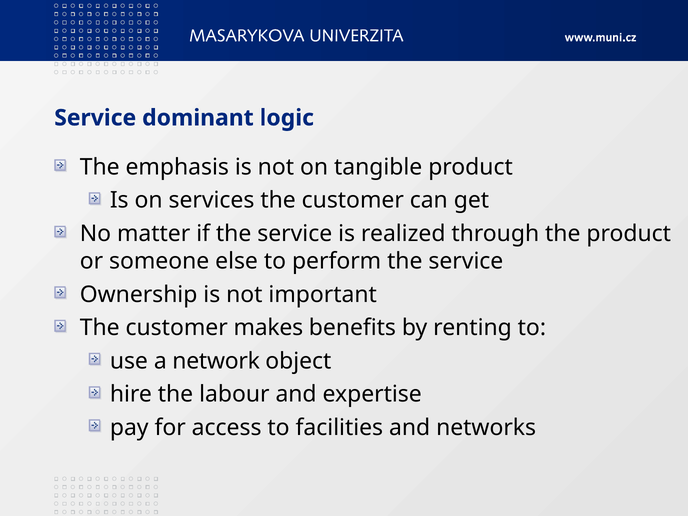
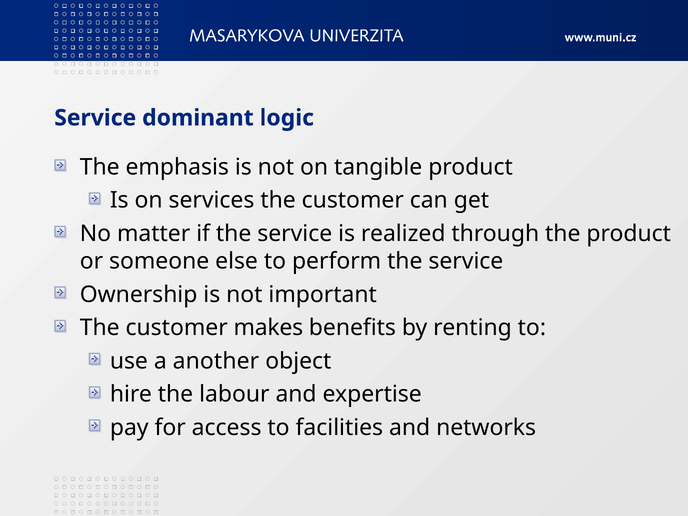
network: network -> another
